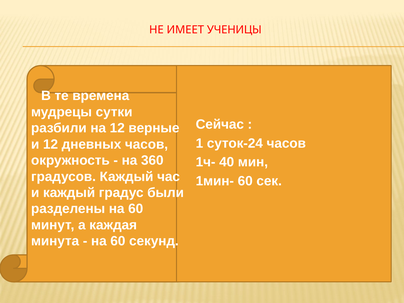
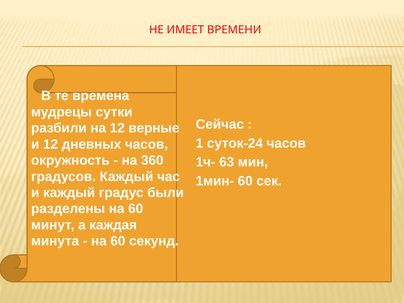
УЧЕНИЦЫ: УЧЕНИЦЫ -> ВРЕМЕНИ
40: 40 -> 63
